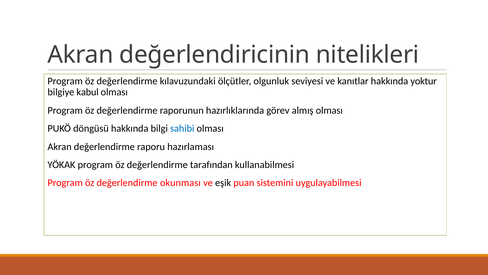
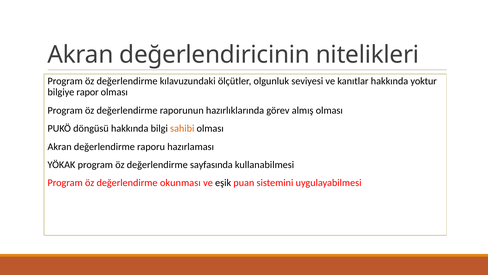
kabul: kabul -> rapor
sahibi colour: blue -> orange
tarafından: tarafından -> sayfasında
